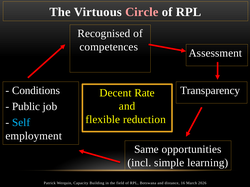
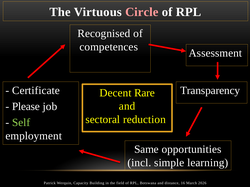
Conditions: Conditions -> Certificate
Rate: Rate -> Rare
Public: Public -> Please
flexible: flexible -> sectoral
Self colour: light blue -> light green
